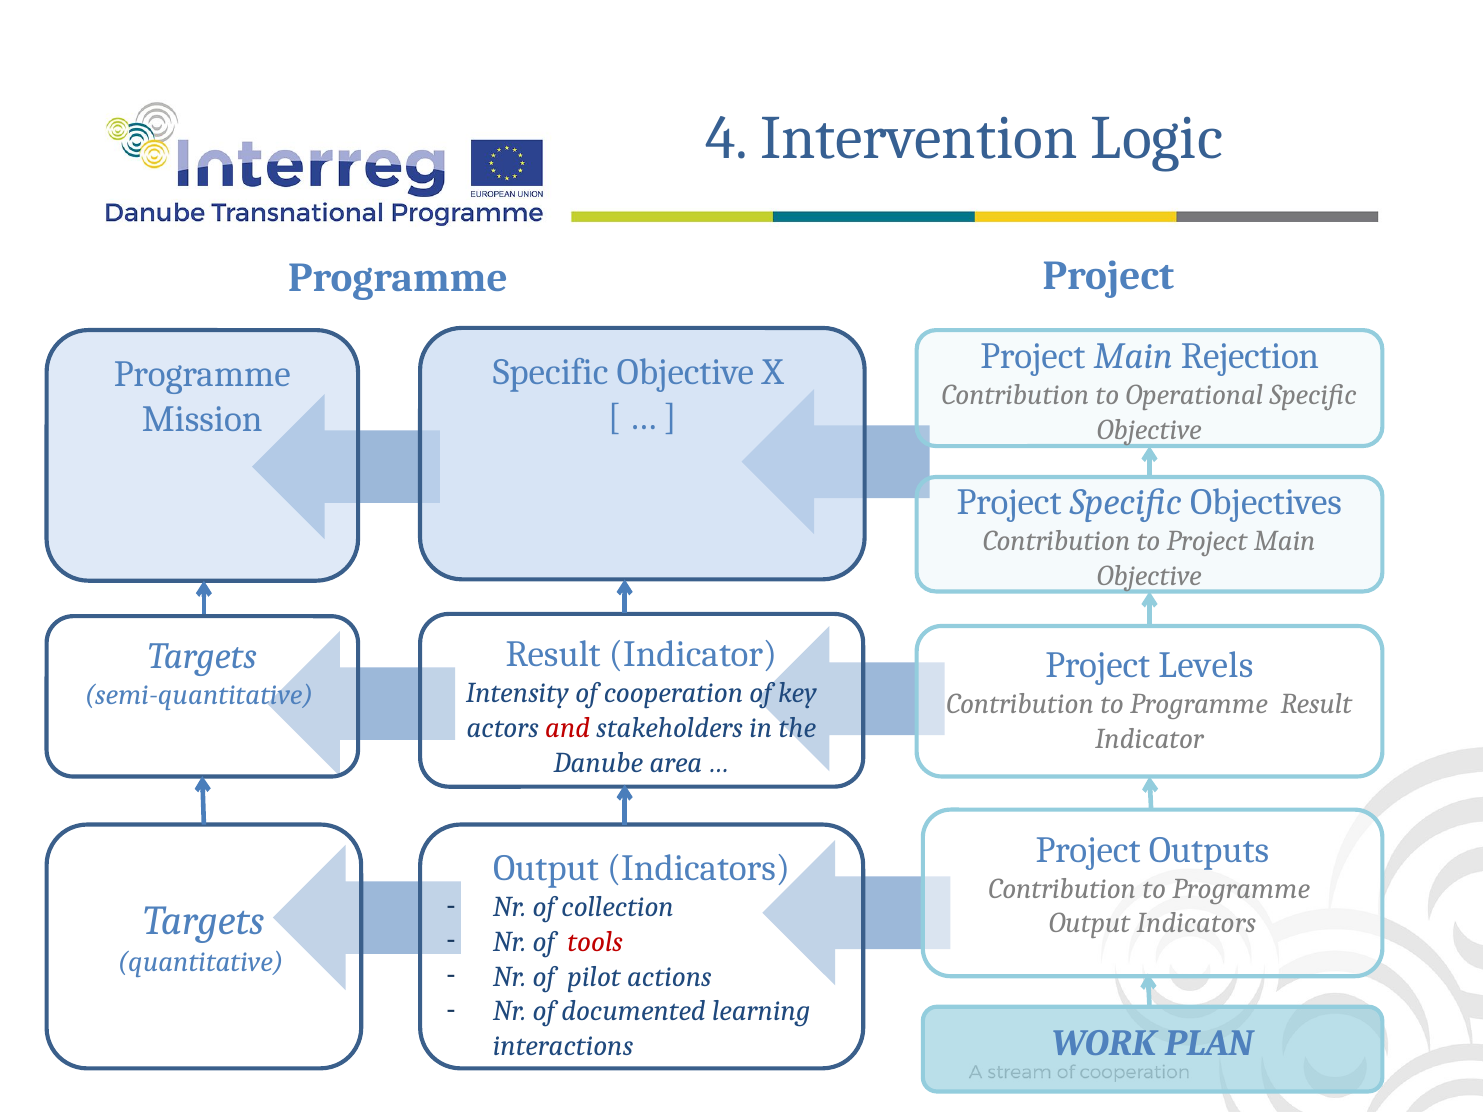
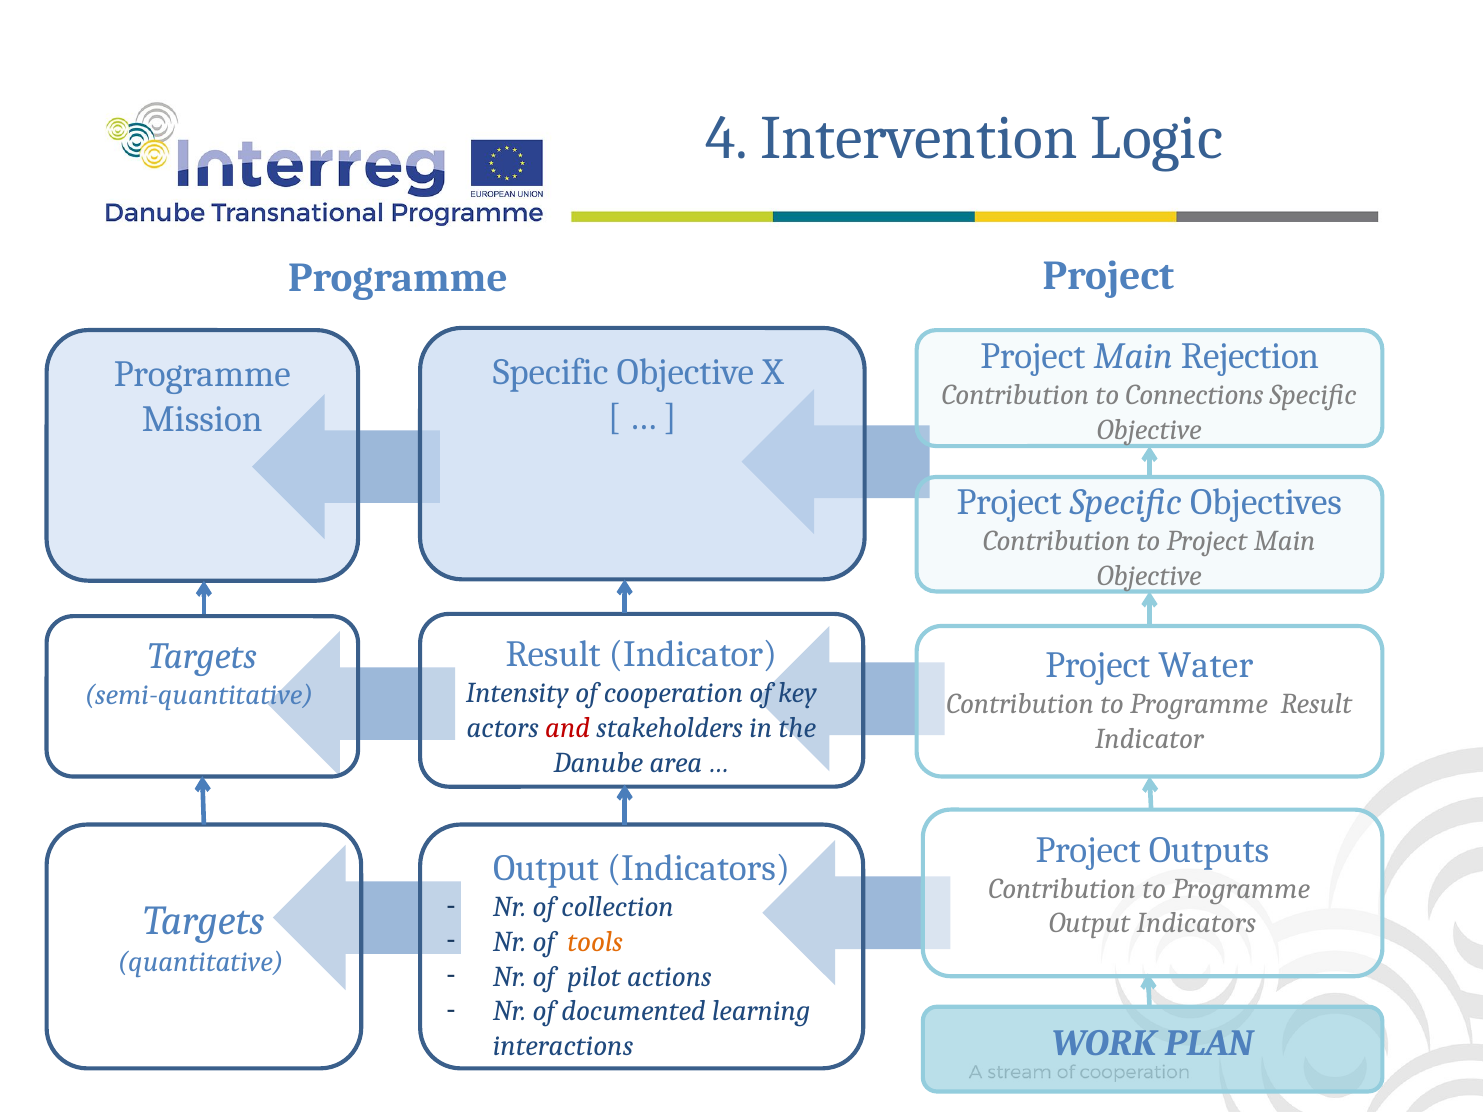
Operational: Operational -> Connections
Levels: Levels -> Water
tools colour: red -> orange
